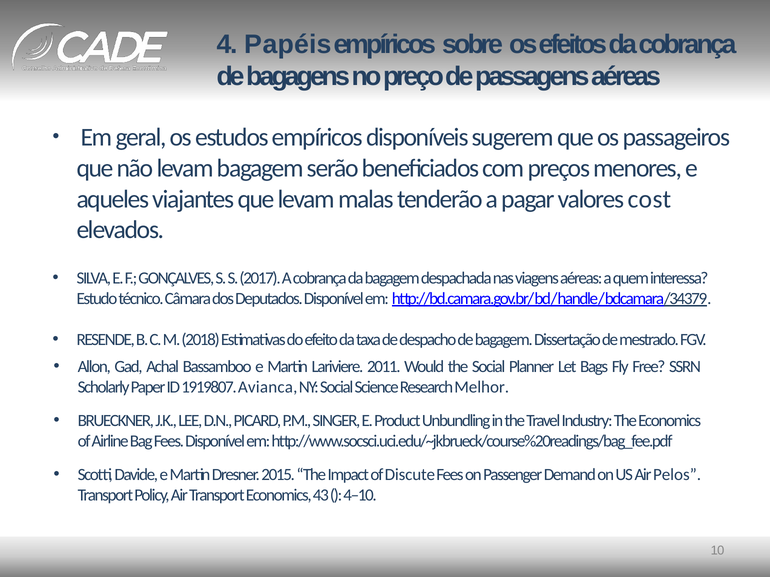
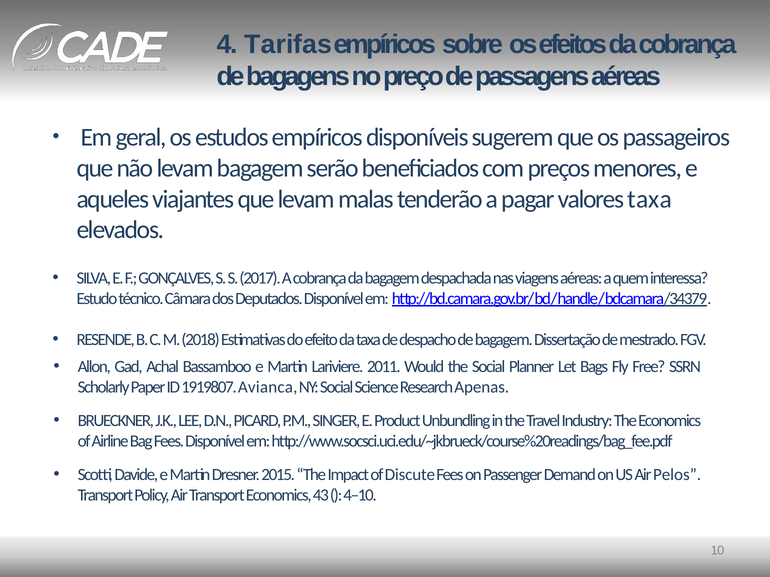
Papéis: Papéis -> Tarifas
valores cost: cost -> taxa
Melhor: Melhor -> Apenas
